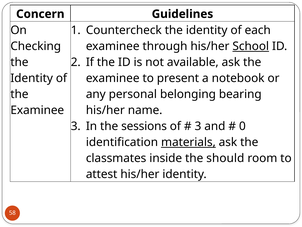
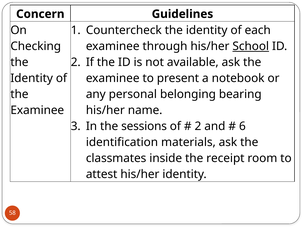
3 at (198, 126): 3 -> 2
0: 0 -> 6
materials underline: present -> none
should: should -> receipt
